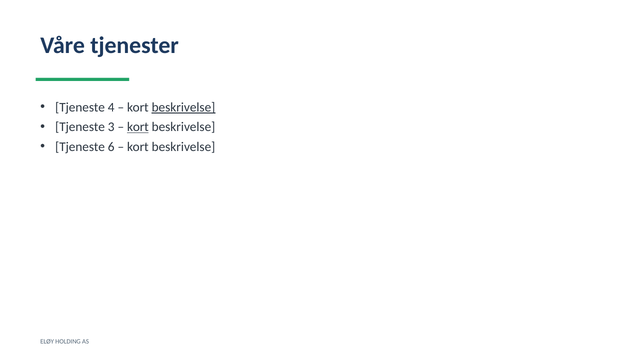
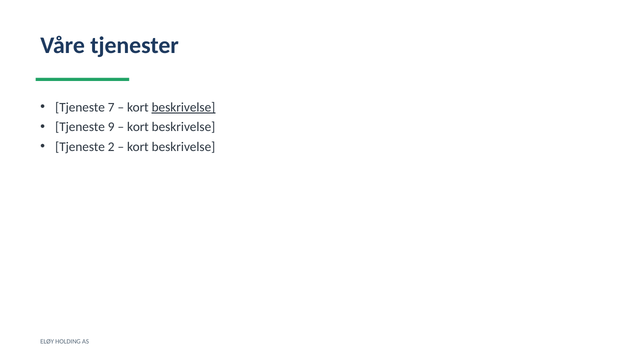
4: 4 -> 7
3: 3 -> 9
kort at (138, 127) underline: present -> none
6: 6 -> 2
